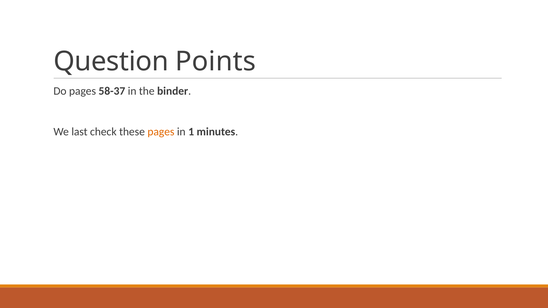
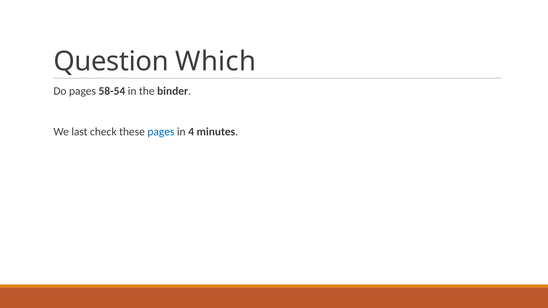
Points: Points -> Which
58-37: 58-37 -> 58-54
pages at (161, 132) colour: orange -> blue
1: 1 -> 4
